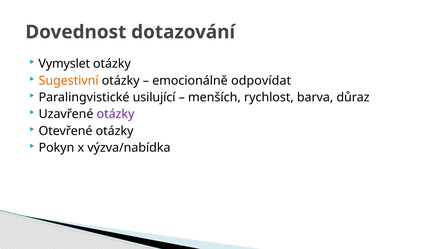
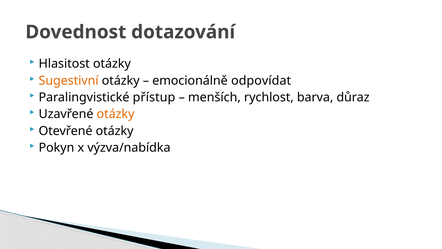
Vymyslet: Vymyslet -> Hlasitost
usilující: usilující -> přístup
otázky at (116, 114) colour: purple -> orange
